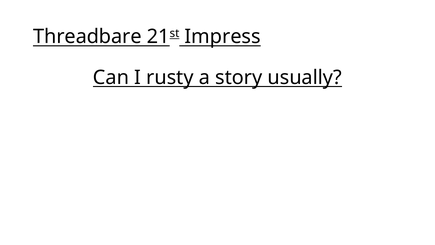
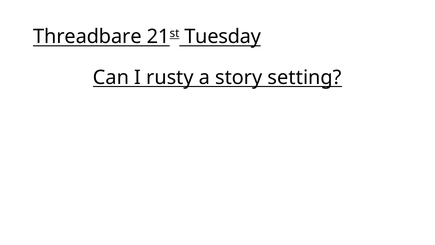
Impress: Impress -> Tuesday
usually: usually -> setting
